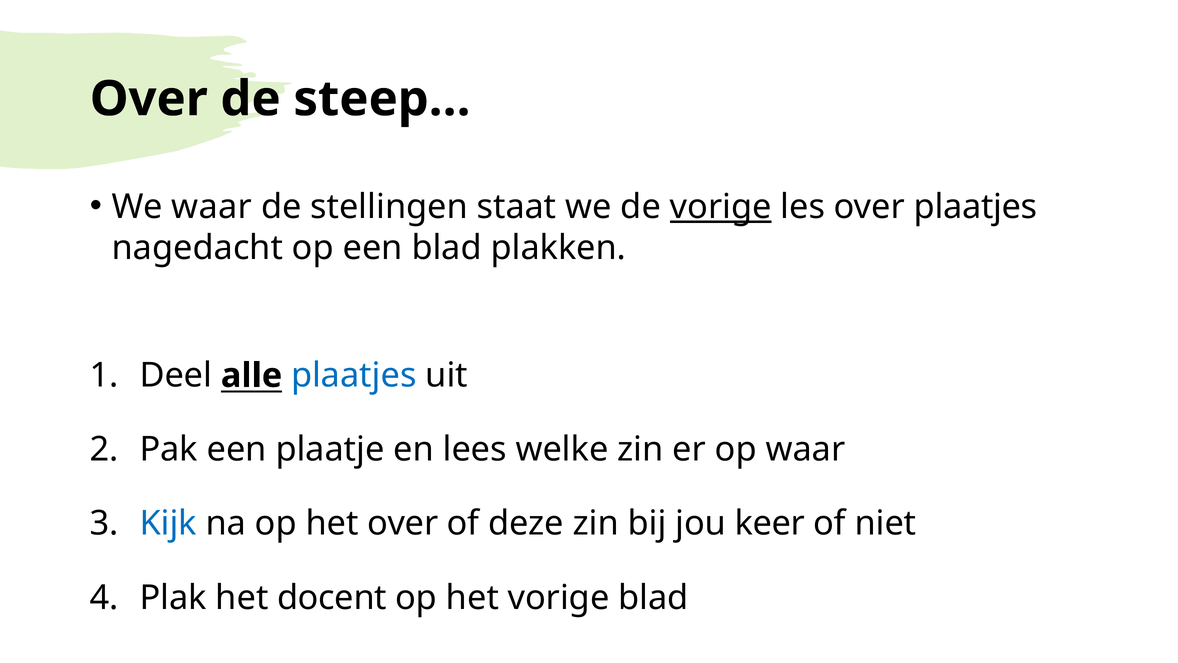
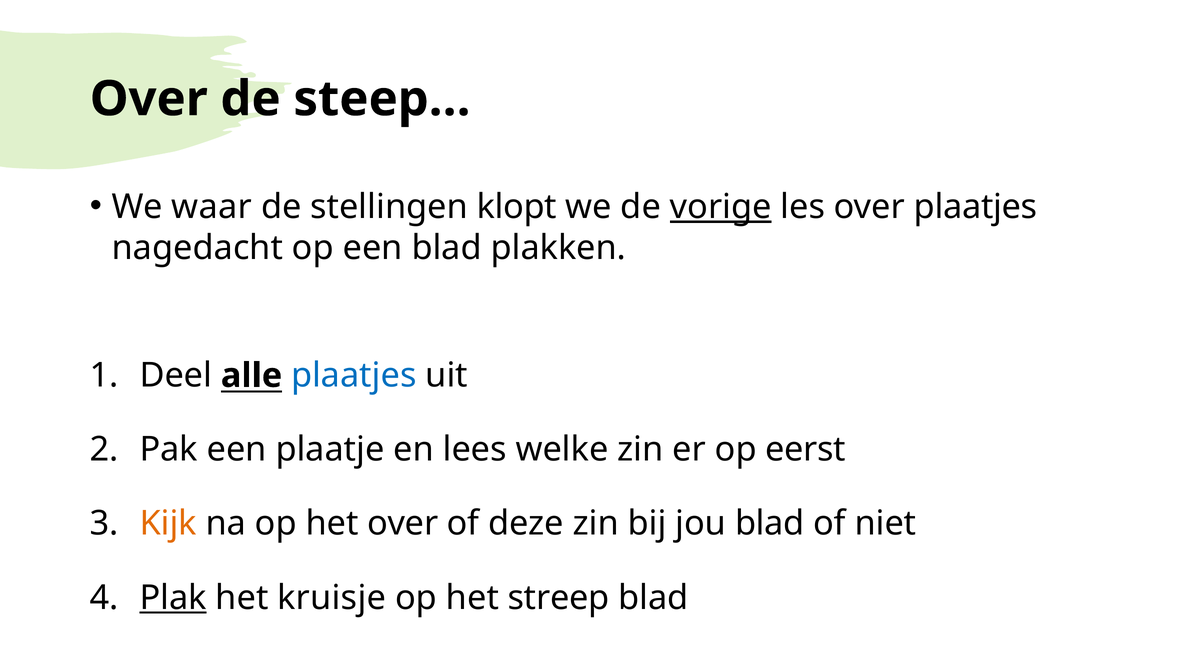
staat: staat -> klopt
op waar: waar -> eerst
Kijk colour: blue -> orange
jou keer: keer -> blad
Plak underline: none -> present
docent: docent -> kruisje
het vorige: vorige -> streep
